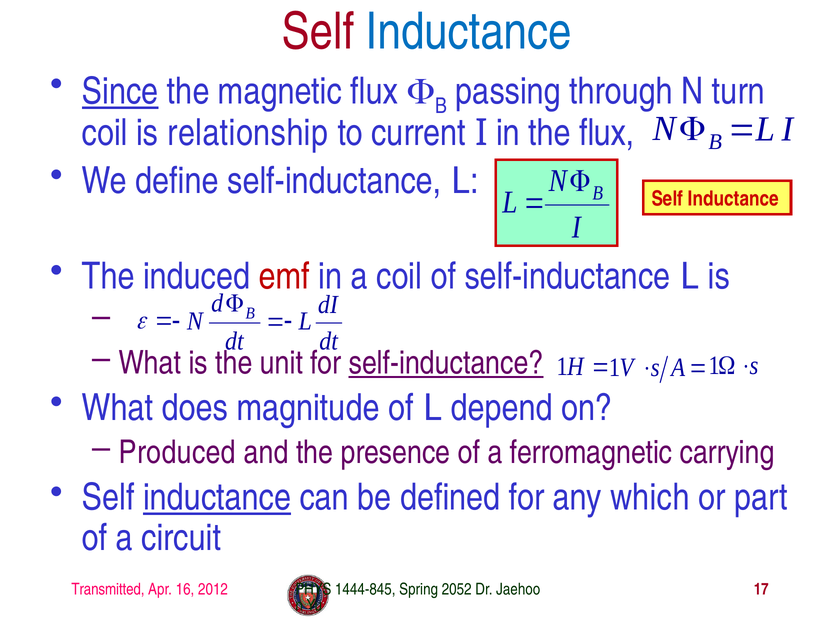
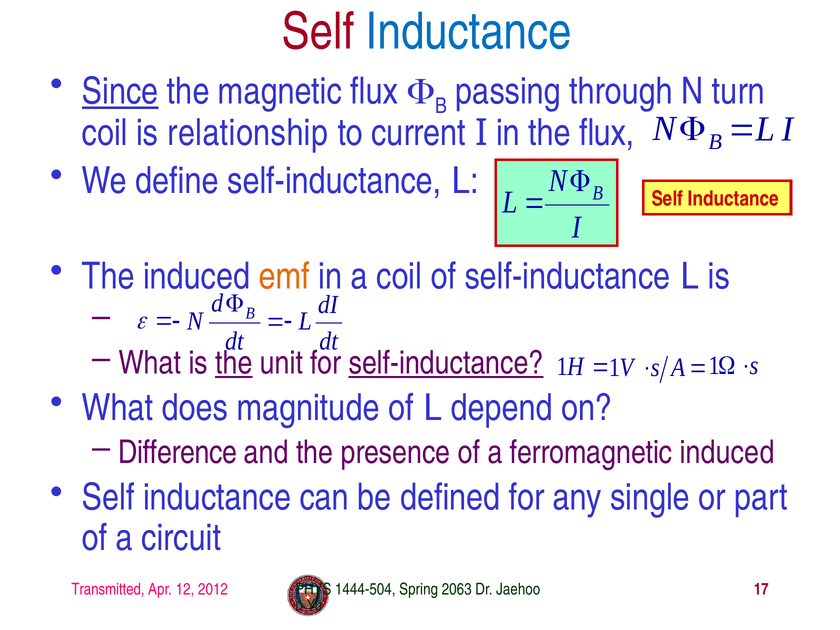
emf colour: red -> orange
the at (234, 363) underline: none -> present
Produced: Produced -> Difference
ferromagnetic carrying: carrying -> induced
inductance at (217, 498) underline: present -> none
which: which -> single
16: 16 -> 12
1444-845: 1444-845 -> 1444-504
2052: 2052 -> 2063
